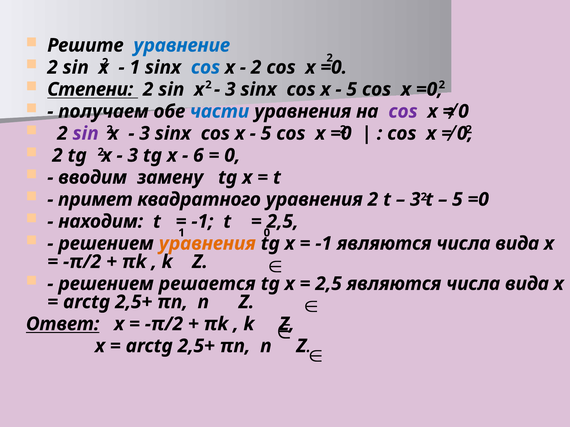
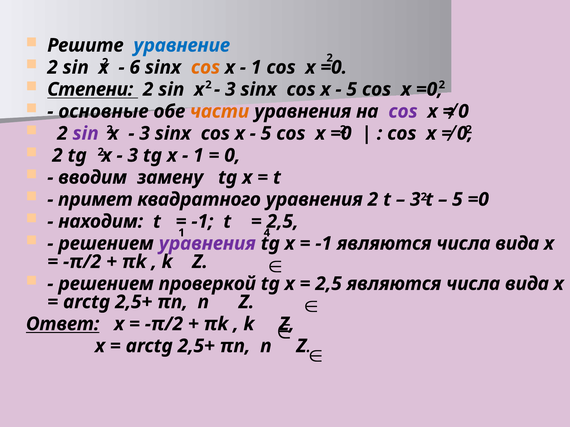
1 at (135, 67): 1 -> 6
cos at (205, 67) colour: blue -> orange
2 at (256, 67): 2 -> 1
получаем: получаем -> основные
части colour: blue -> orange
6 at (198, 156): 6 -> 1
0 at (267, 233): 0 -> 4
уравнения at (207, 244) colour: orange -> purple
решается: решается -> проверкой
